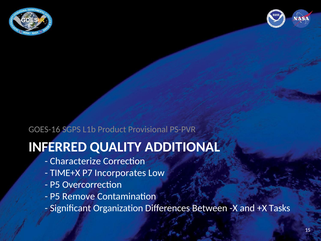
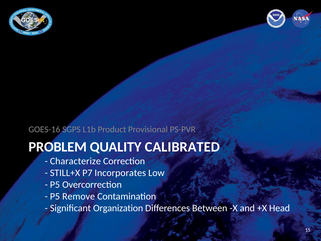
INFERRED: INFERRED -> PROBLEM
ADDITIONAL: ADDITIONAL -> CALIBRATED
TIME+X: TIME+X -> STILL+X
Tasks: Tasks -> Head
